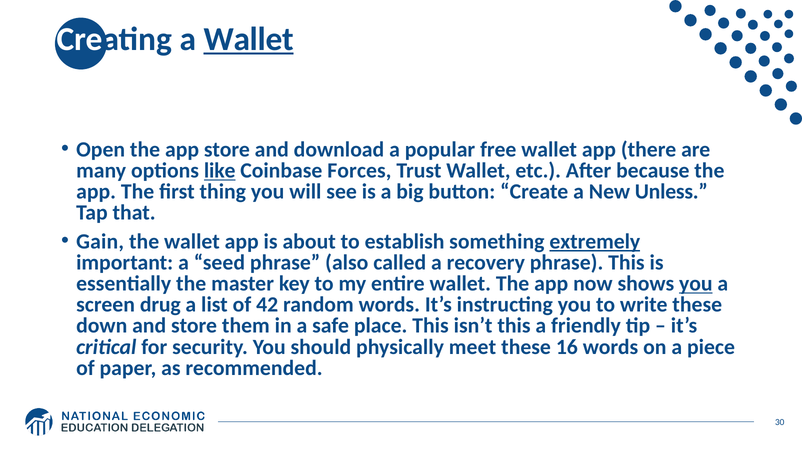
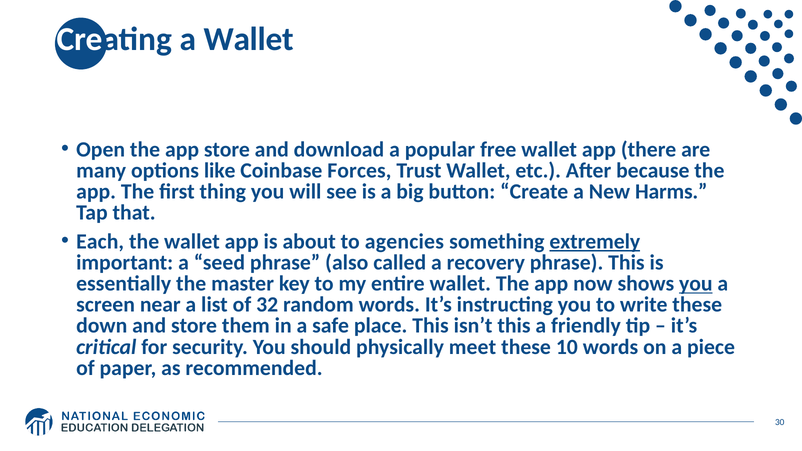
Wallet at (249, 39) underline: present -> none
like underline: present -> none
Unless: Unless -> Harms
Gain: Gain -> Each
establish: establish -> agencies
drug: drug -> near
42: 42 -> 32
16: 16 -> 10
